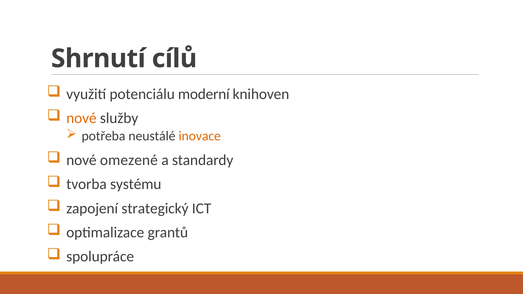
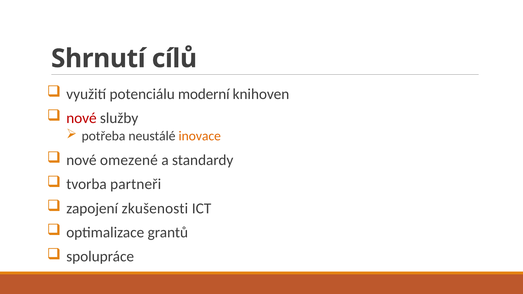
nové at (81, 118) colour: orange -> red
systému: systému -> partneři
strategický: strategický -> zkušenosti
